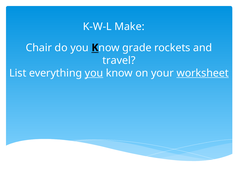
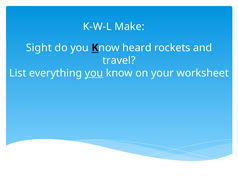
Chair: Chair -> Sight
grade: grade -> heard
worksheet underline: present -> none
